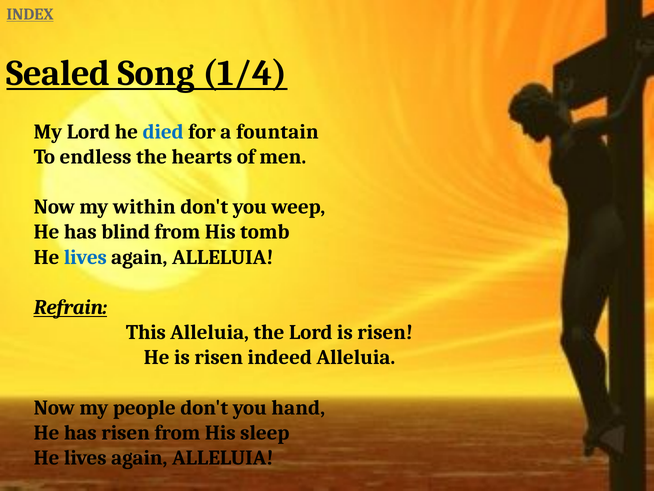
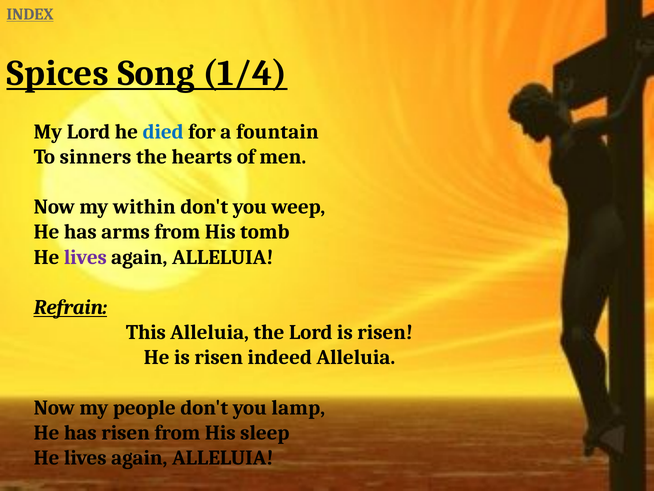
Sealed: Sealed -> Spices
endless: endless -> sinners
blind: blind -> arms
lives at (85, 257) colour: blue -> purple
hand: hand -> lamp
